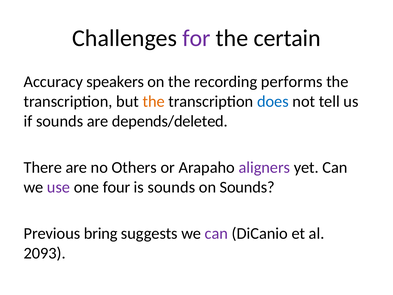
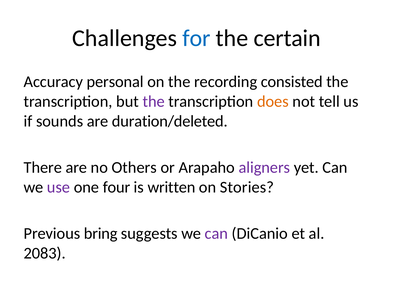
for colour: purple -> blue
speakers: speakers -> personal
performs: performs -> consisted
the at (154, 101) colour: orange -> purple
does colour: blue -> orange
depends/deleted: depends/deleted -> duration/deleted
is sounds: sounds -> written
on Sounds: Sounds -> Stories
2093: 2093 -> 2083
